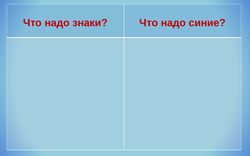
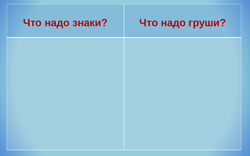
синие: синие -> груши
